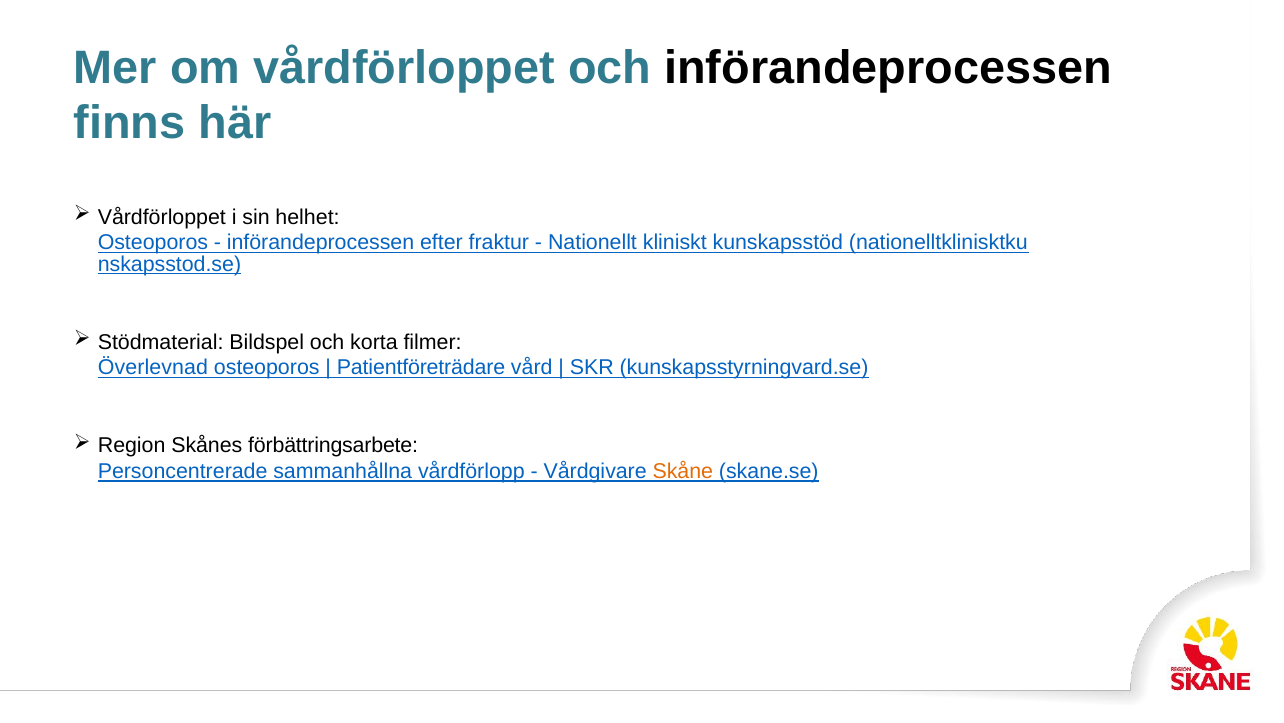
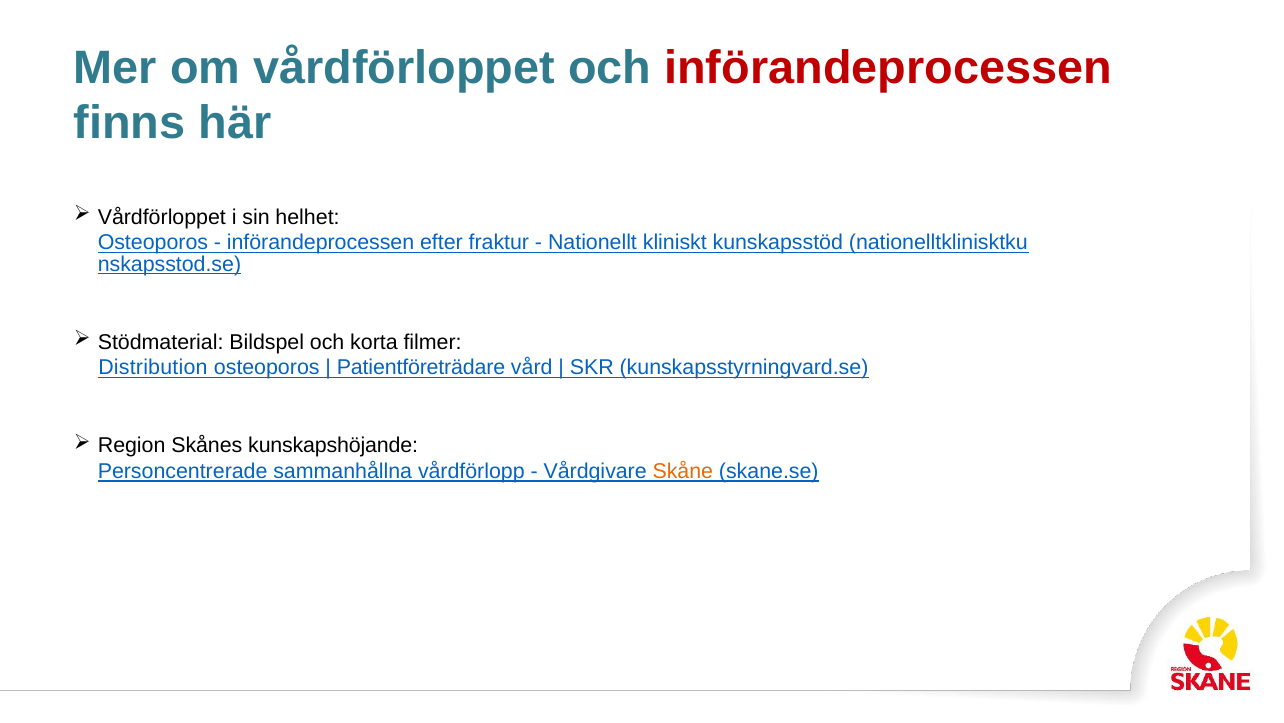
införandeprocessen at (888, 68) colour: black -> red
Överlevnad: Överlevnad -> Distribution
förbättringsarbete: förbättringsarbete -> kunskapshöjande
